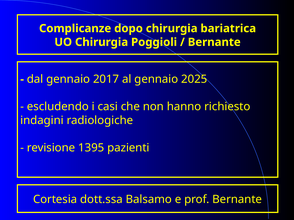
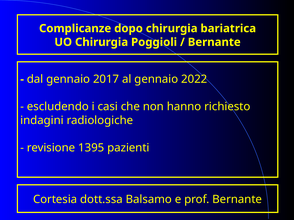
2025: 2025 -> 2022
